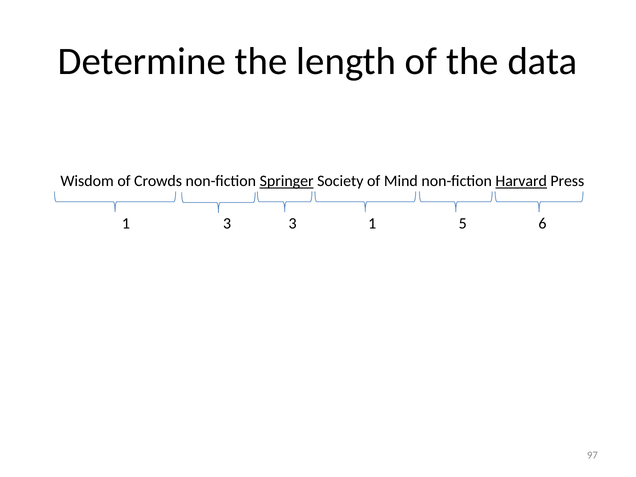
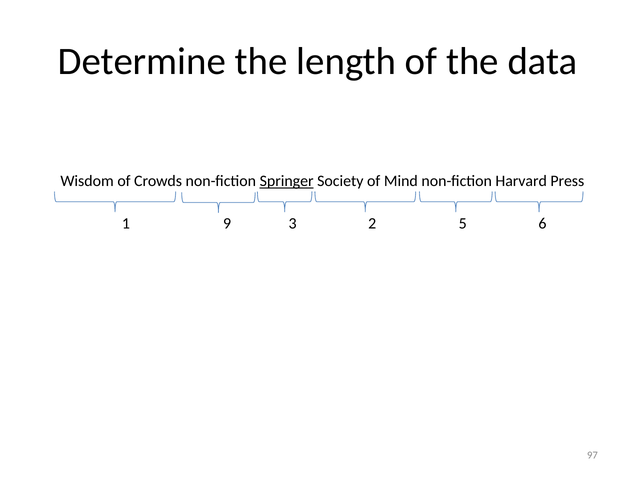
Harvard underline: present -> none
1 3: 3 -> 9
3 1: 1 -> 2
